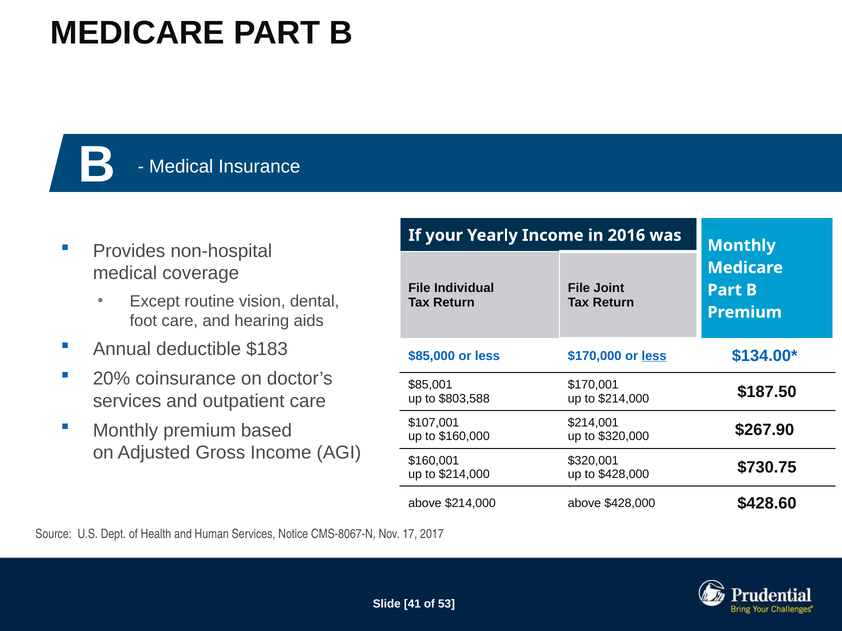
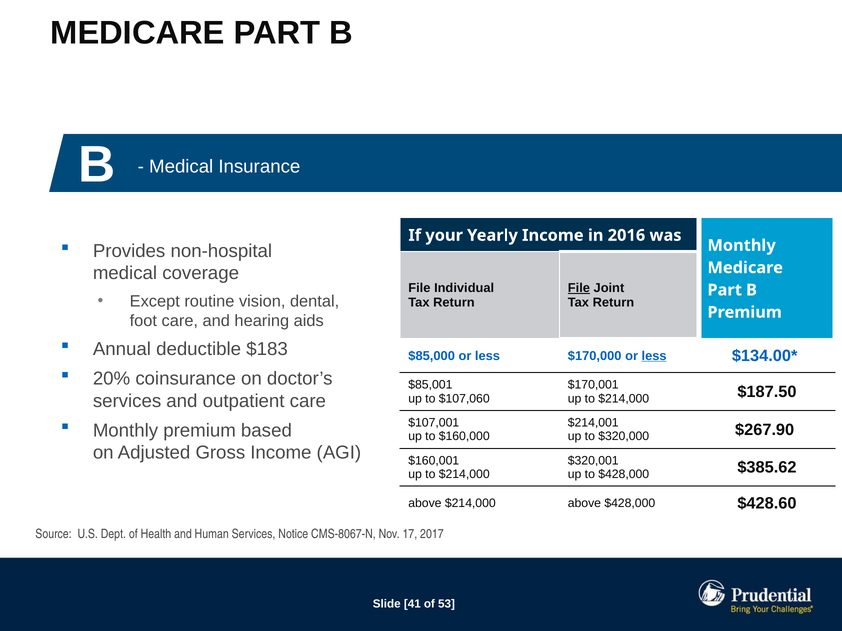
File at (579, 288) underline: none -> present
$803,588: $803,588 -> $107,060
$730.75: $730.75 -> $385.62
